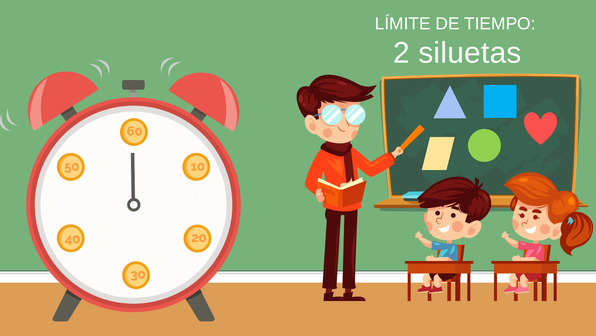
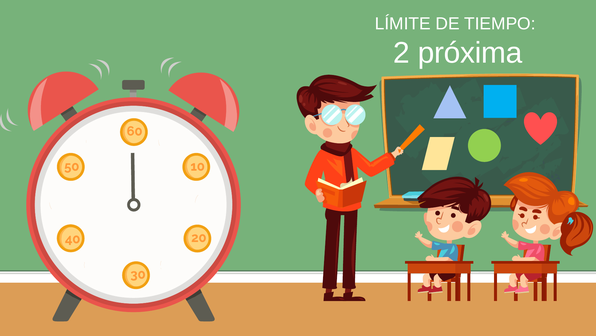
siluetas: siluetas -> próxima
